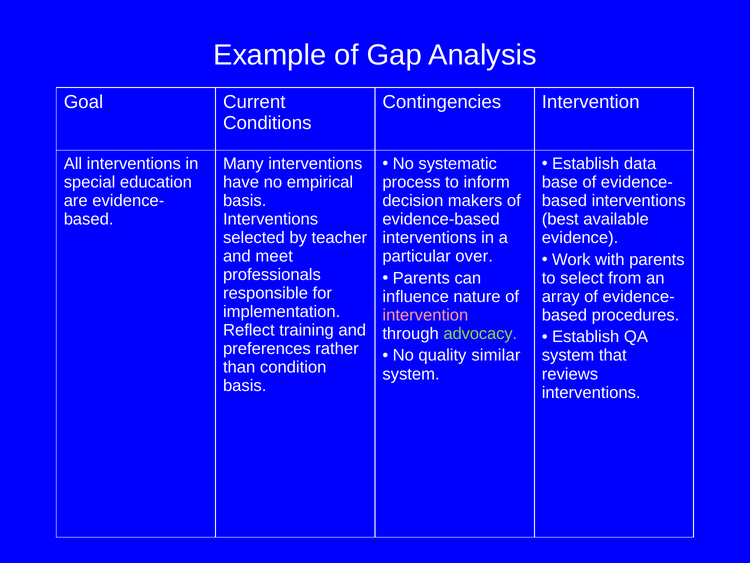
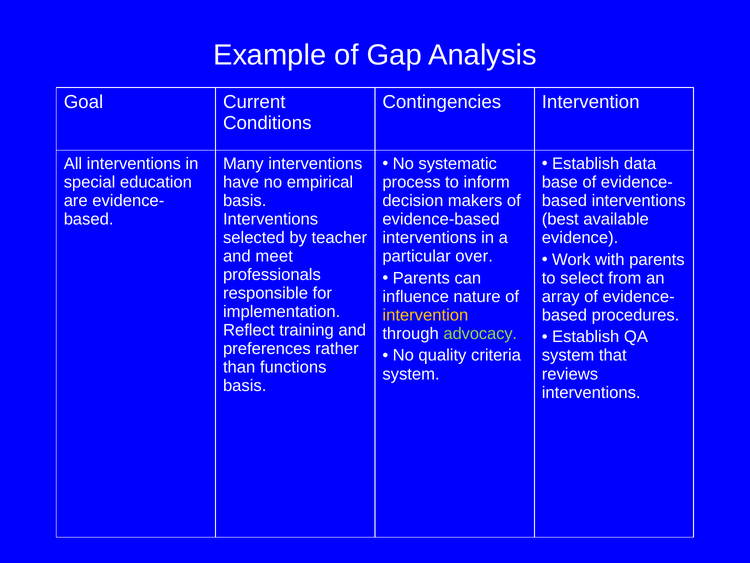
intervention at (425, 315) colour: pink -> yellow
similar: similar -> criteria
condition: condition -> functions
